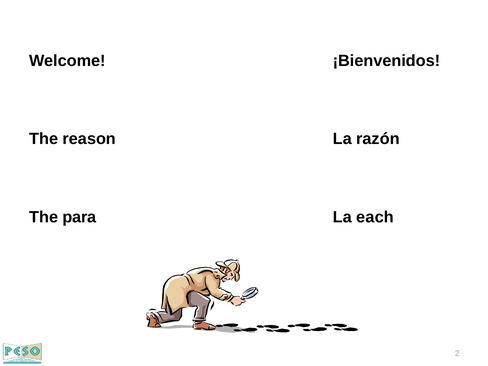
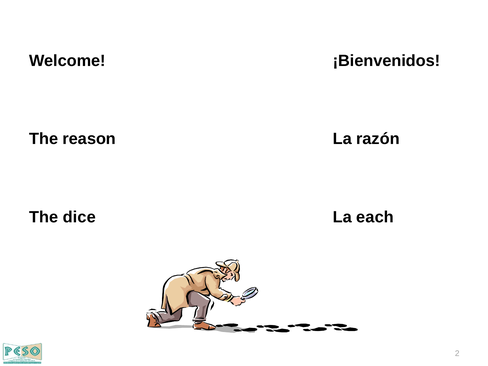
para: para -> dice
